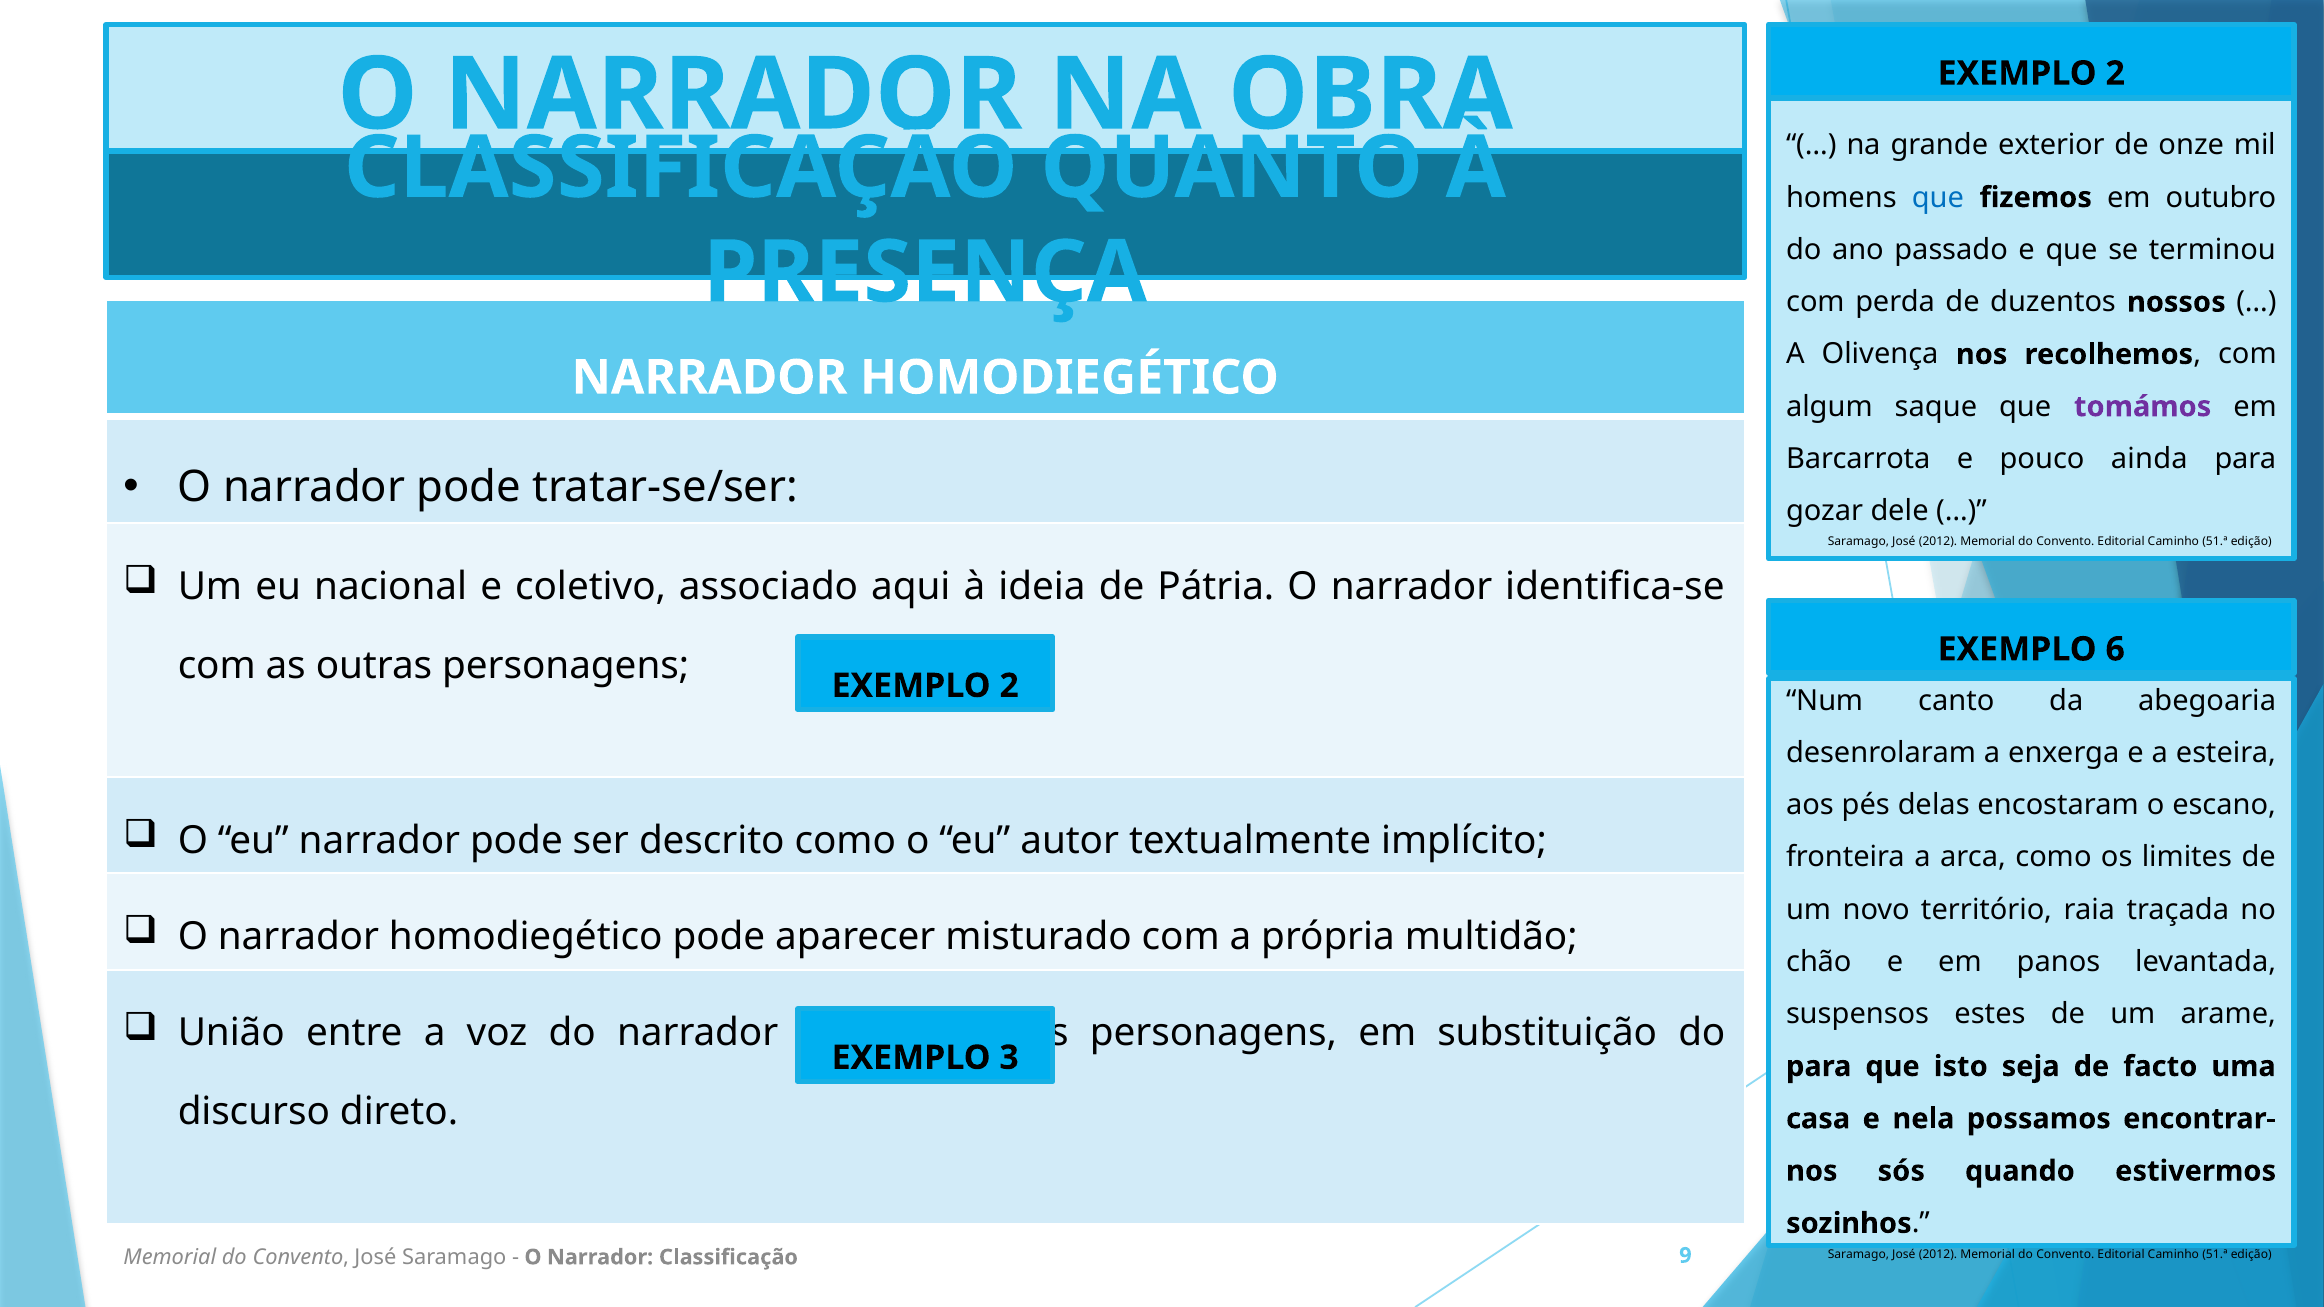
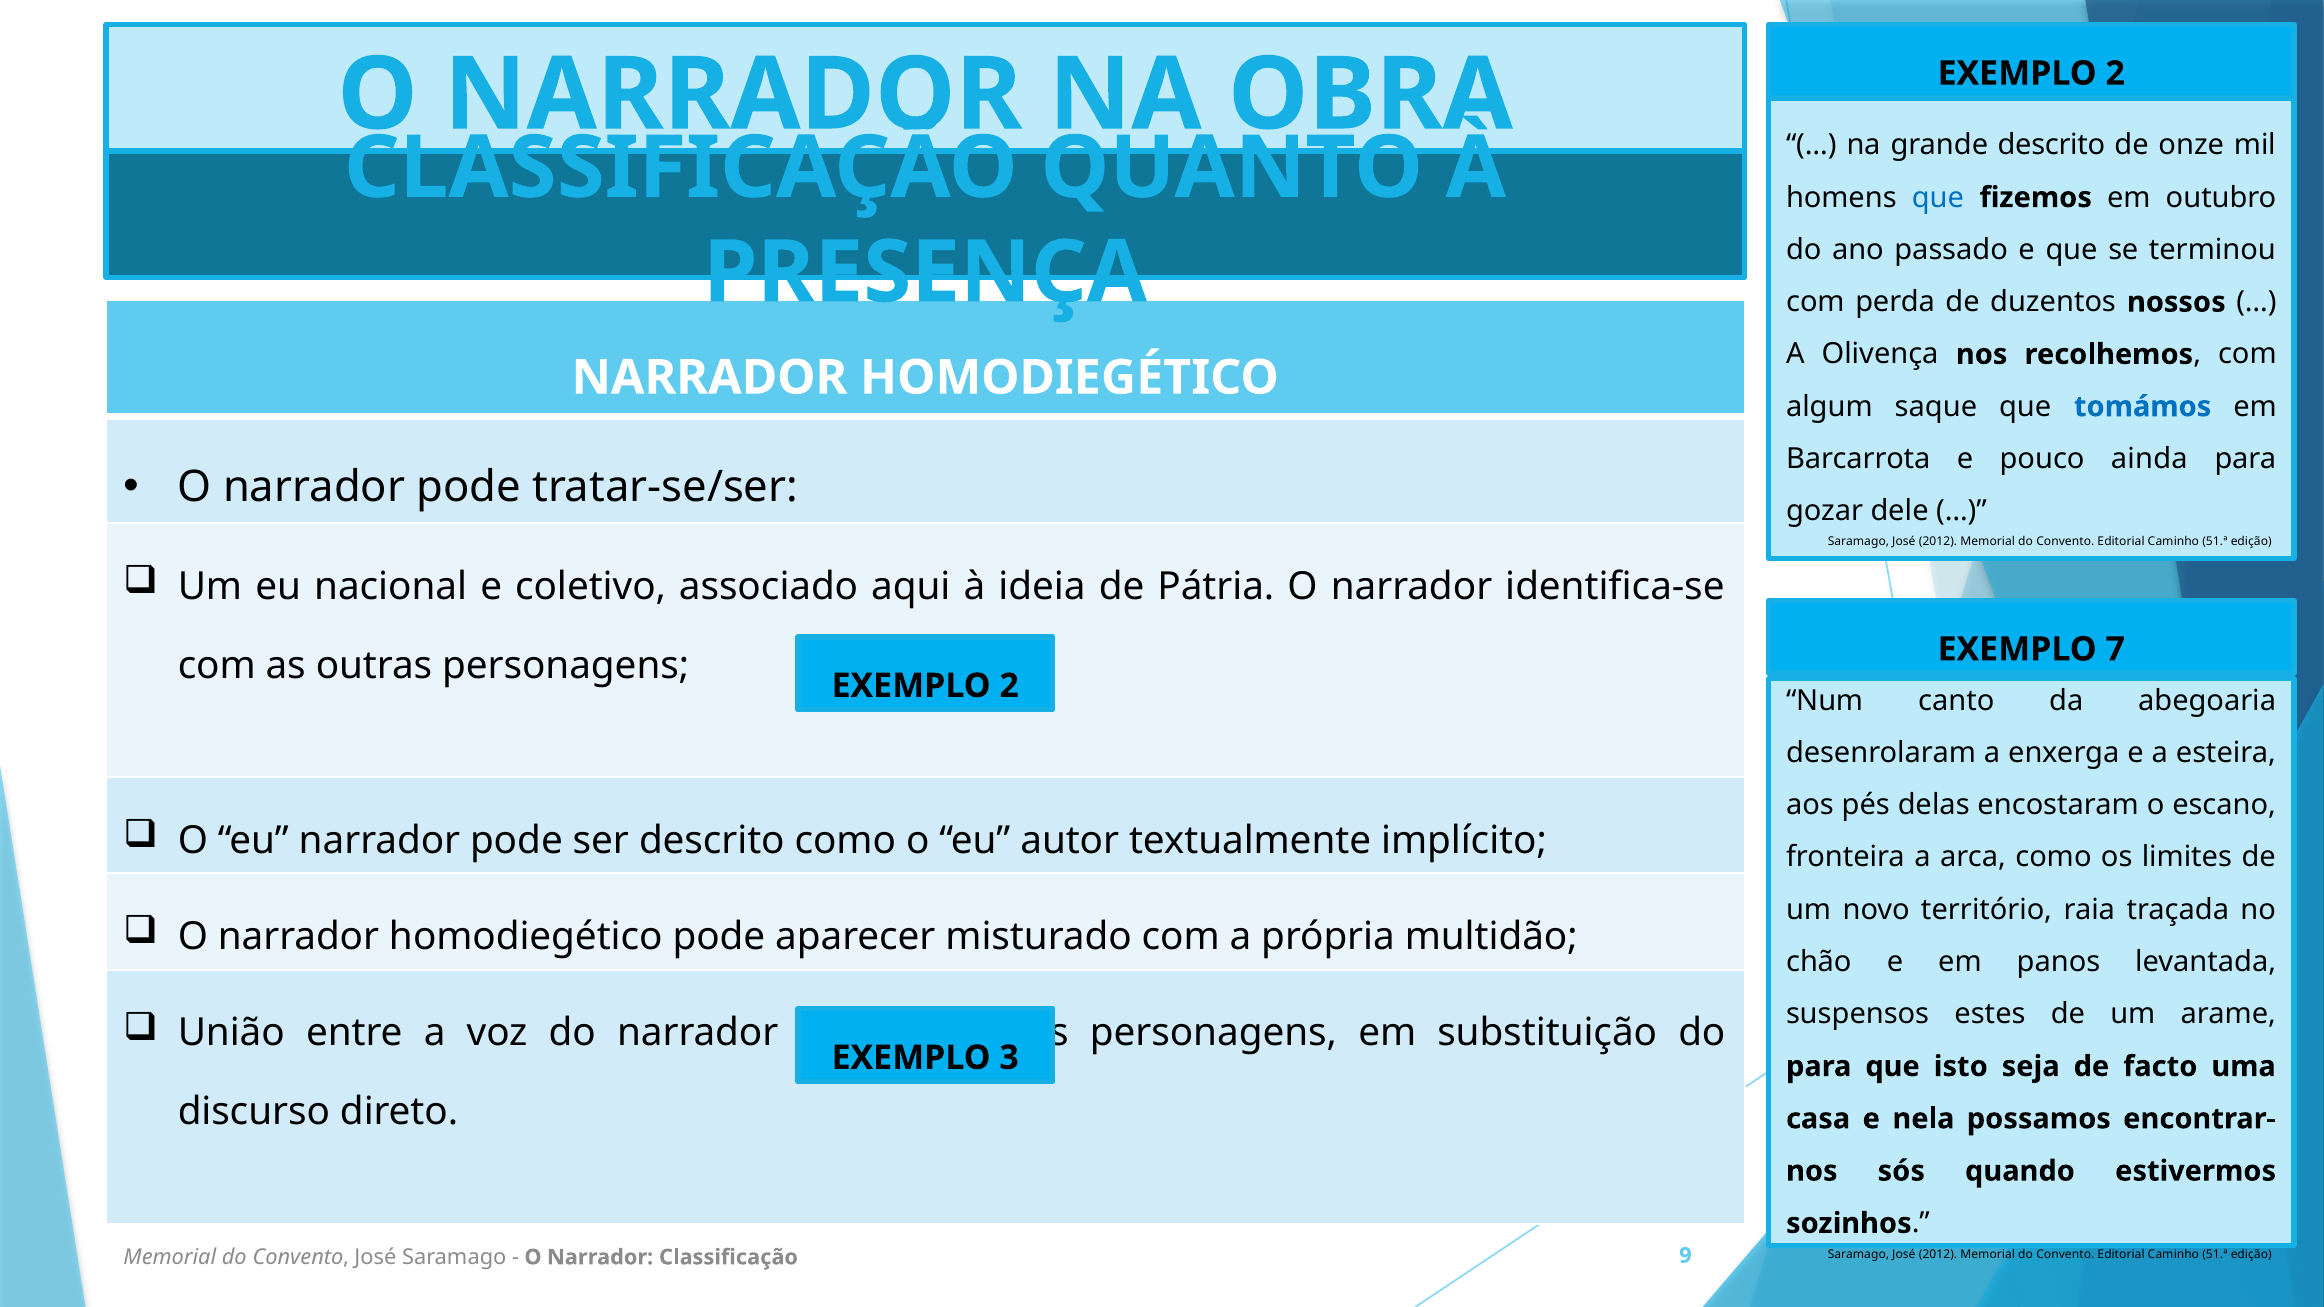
grande exterior: exterior -> descrito
tomámos colour: purple -> blue
6: 6 -> 7
